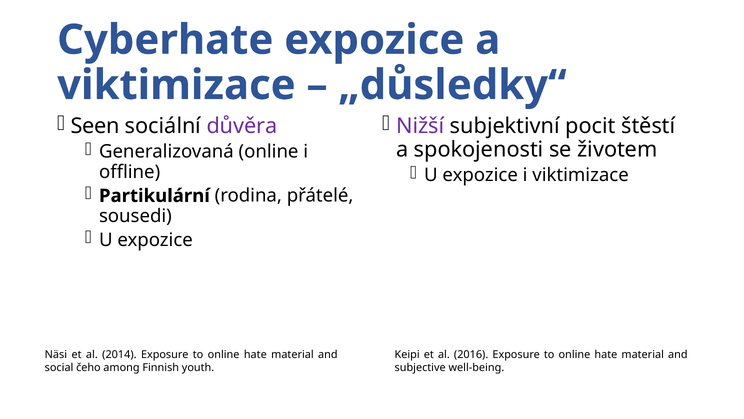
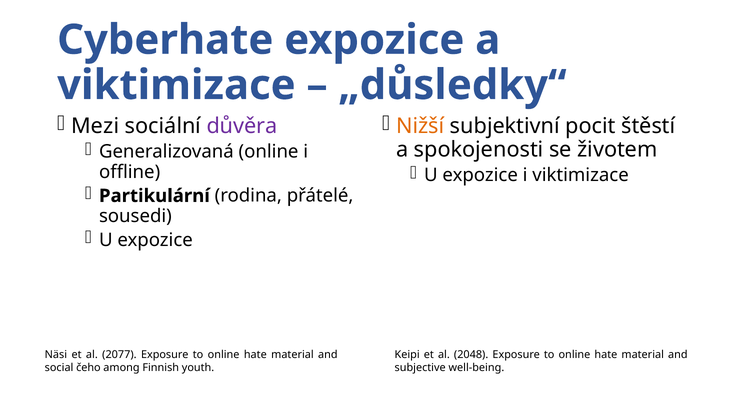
Seen: Seen -> Mezi
Nižší colour: purple -> orange
2014: 2014 -> 2077
2016: 2016 -> 2048
